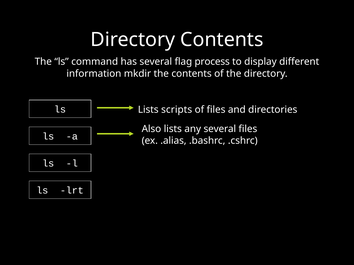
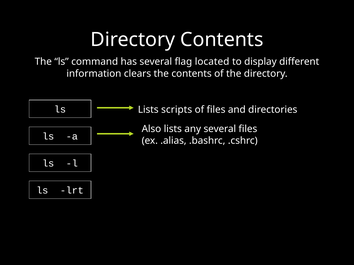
process: process -> located
mkdir: mkdir -> clears
